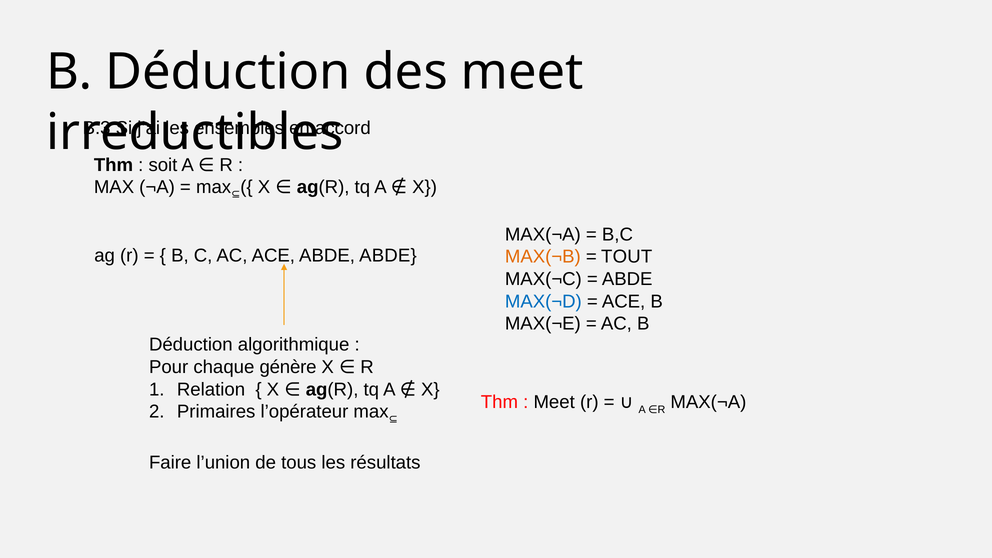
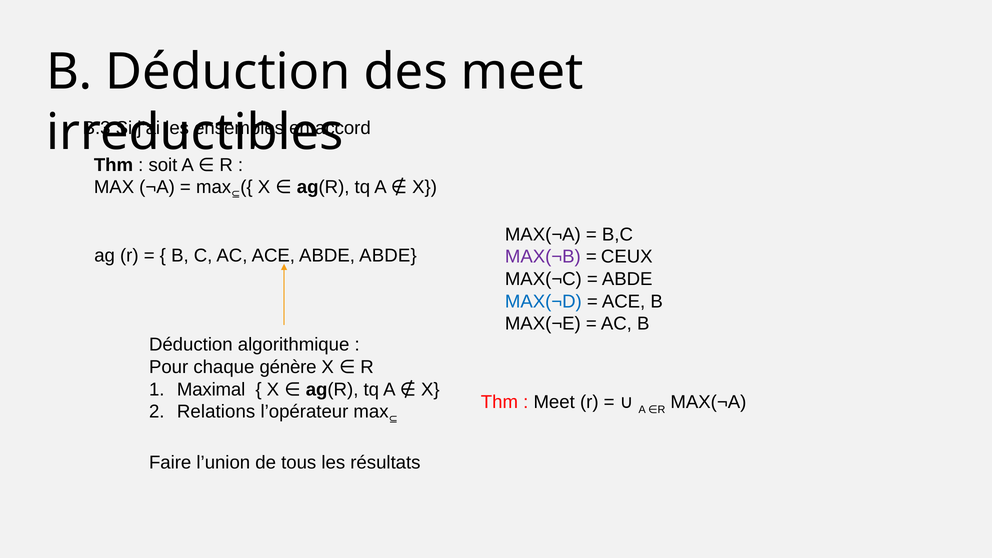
MAX(¬B colour: orange -> purple
TOUT: TOUT -> CEUX
Relation: Relation -> Maximal
Primaires: Primaires -> Relations
